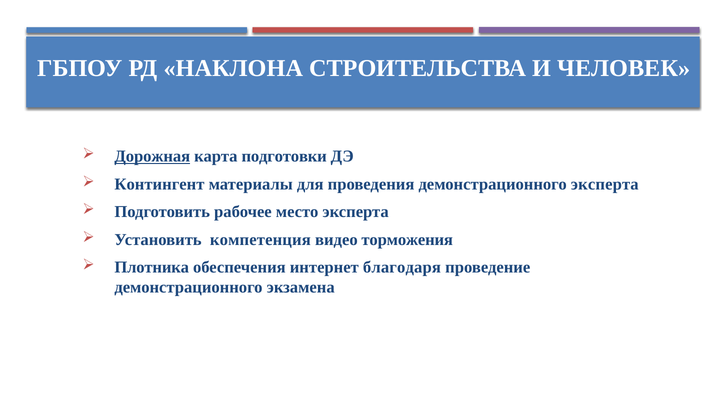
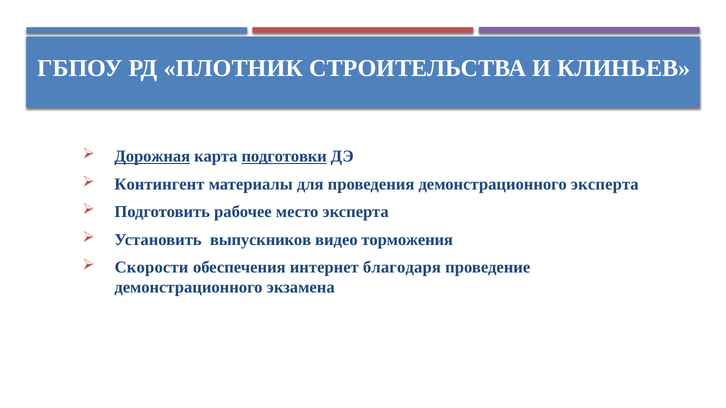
НАКЛОНА: НАКЛОНА -> ПЛОТНИК
ЧЕЛОВЕК: ЧЕЛОВЕК -> КЛИНЬЕВ
подготовки underline: none -> present
компетенция: компетенция -> выпускников
Плотника: Плотника -> Скорости
